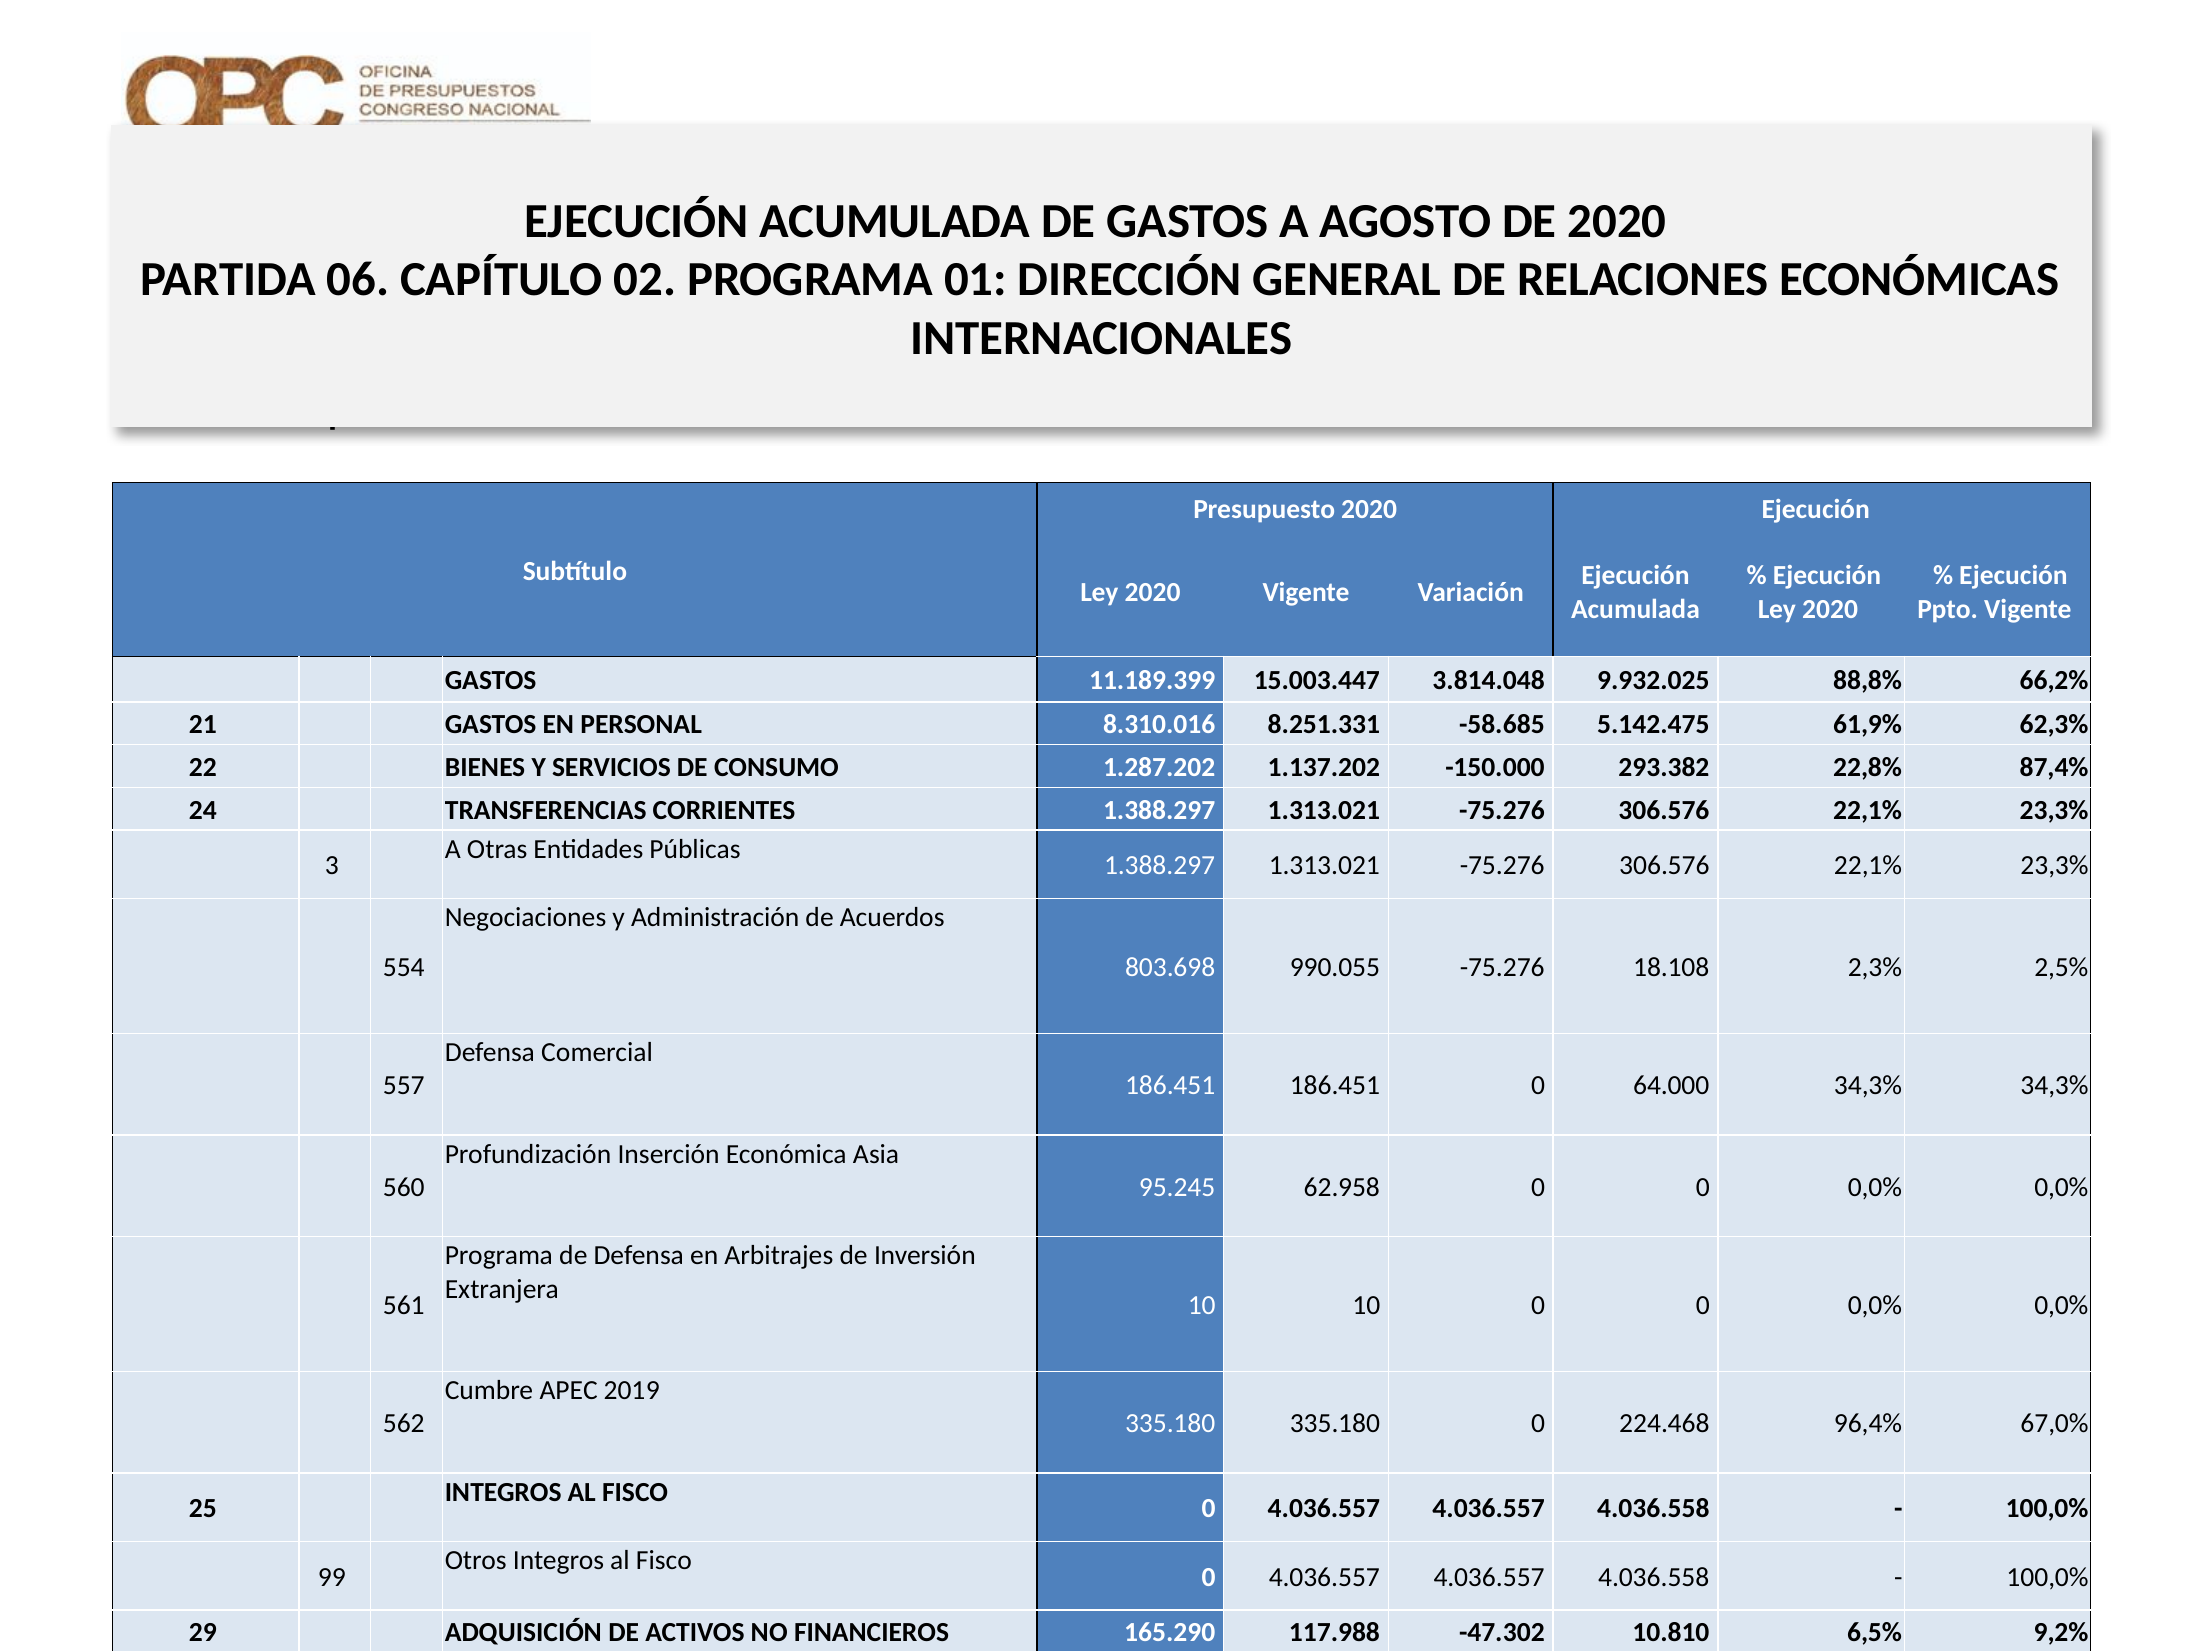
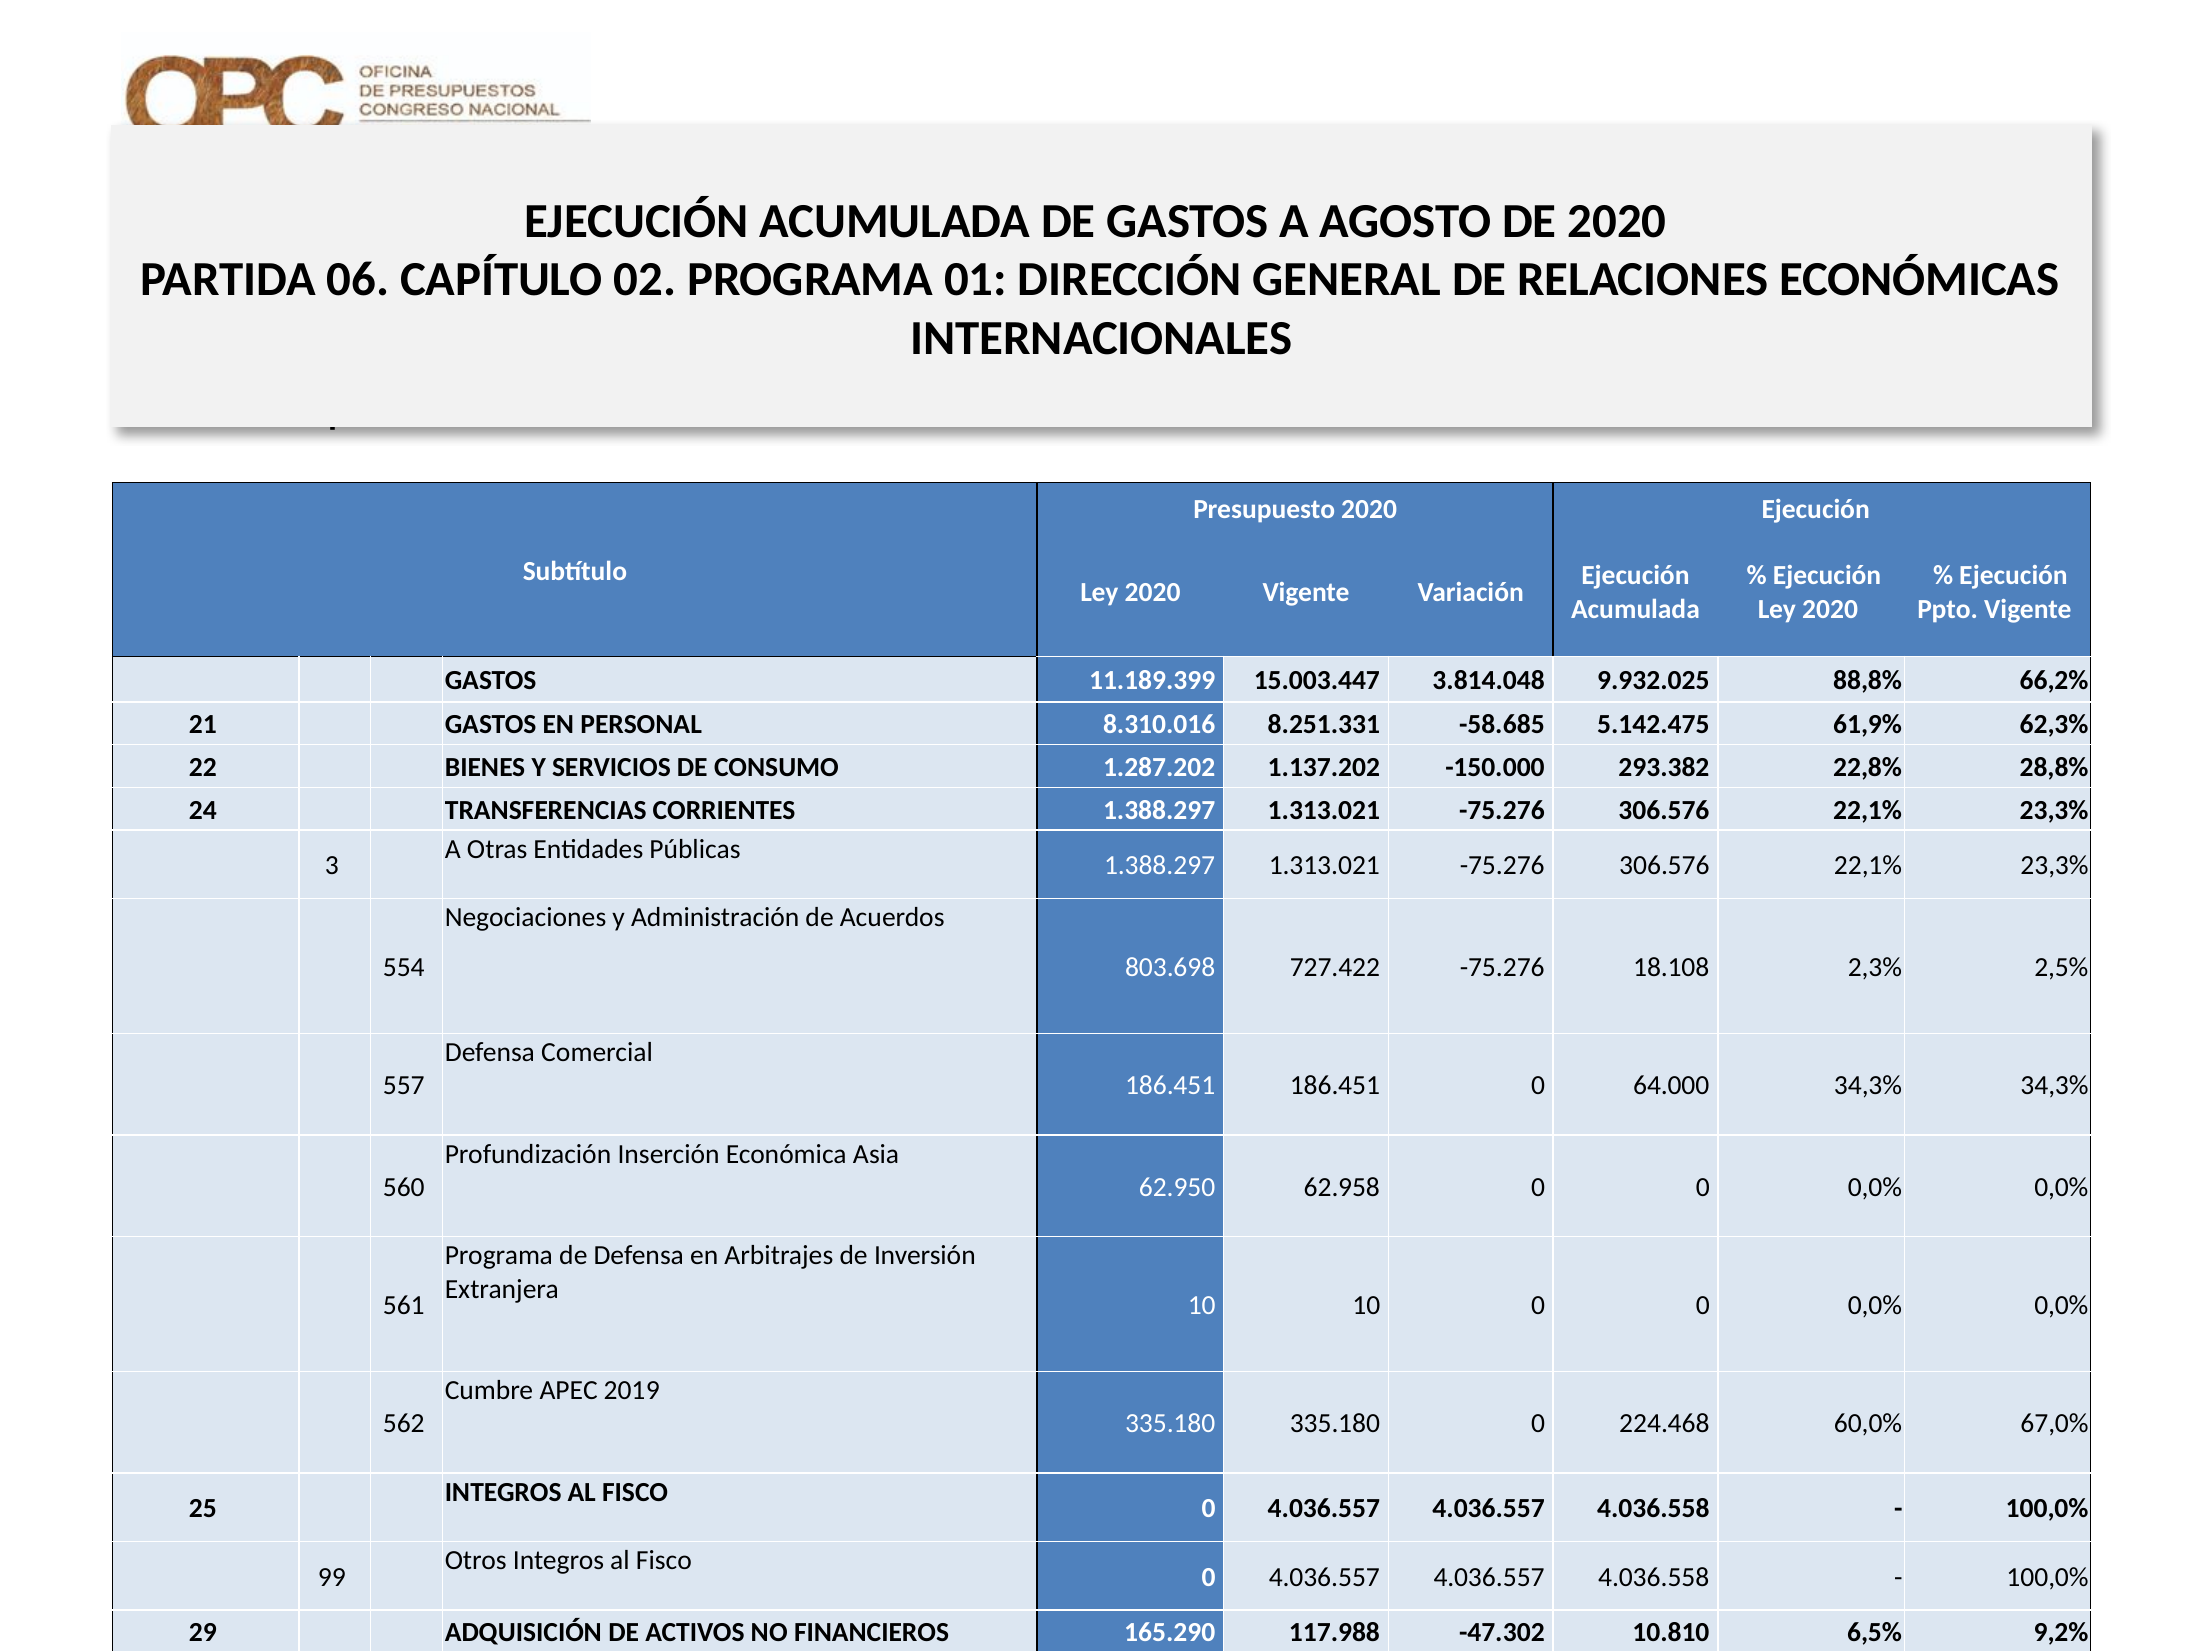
87,4%: 87,4% -> 28,8%
990.055: 990.055 -> 727.422
95.245: 95.245 -> 62.950
96,4%: 96,4% -> 60,0%
